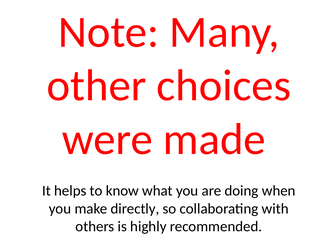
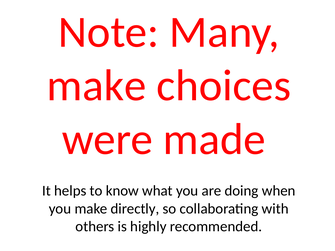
other at (96, 86): other -> make
